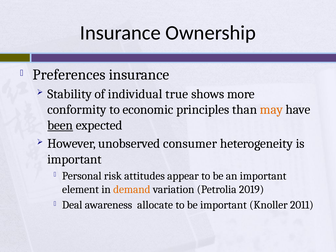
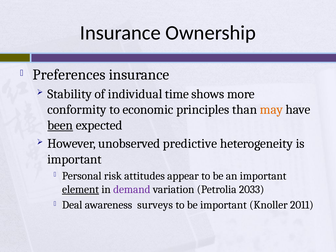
true: true -> time
consumer: consumer -> predictive
element underline: none -> present
demand colour: orange -> purple
2019: 2019 -> 2033
allocate: allocate -> surveys
